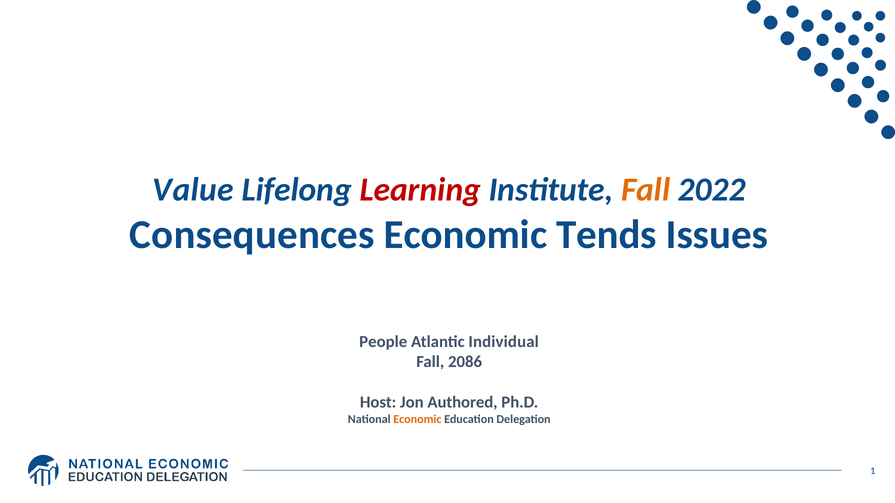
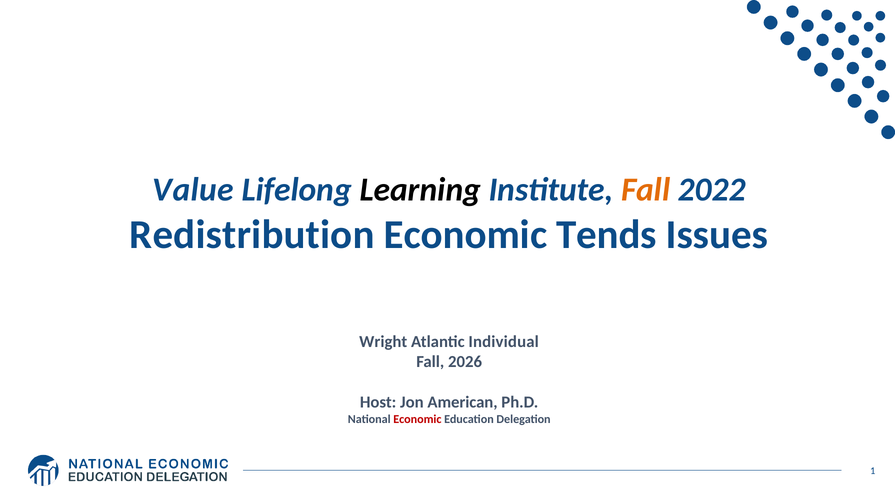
Learning colour: red -> black
Consequences: Consequences -> Redistribution
People: People -> Wright
2086: 2086 -> 2026
Authored: Authored -> American
Economic at (417, 419) colour: orange -> red
